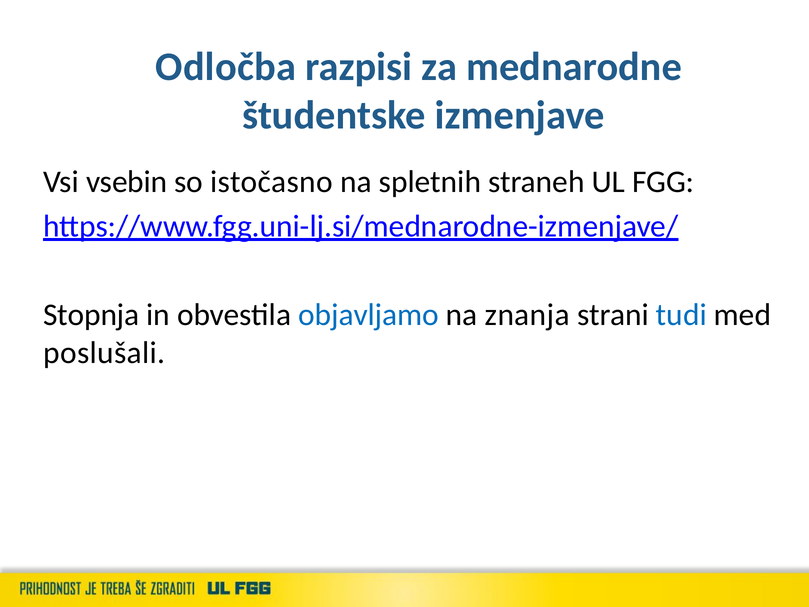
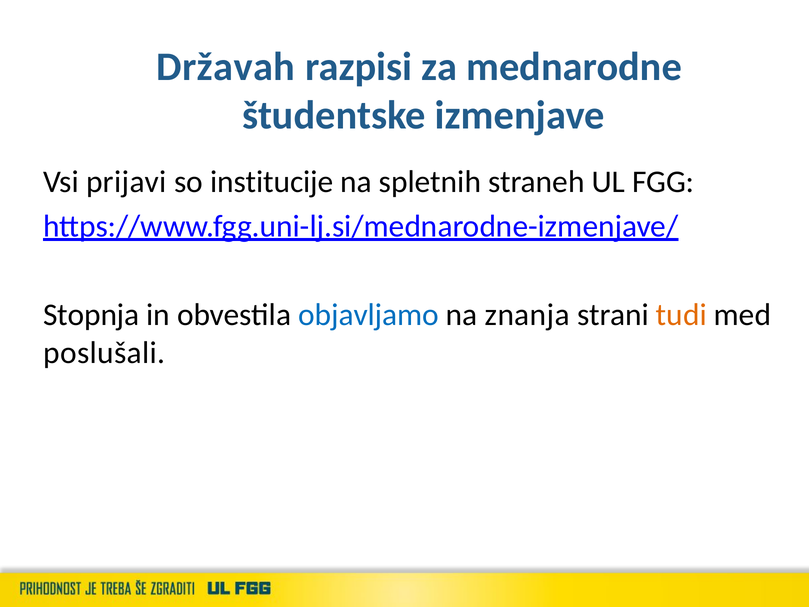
Odločba: Odločba -> Državah
vsebin: vsebin -> prijavi
istočasno: istočasno -> institucije
tudi colour: blue -> orange
